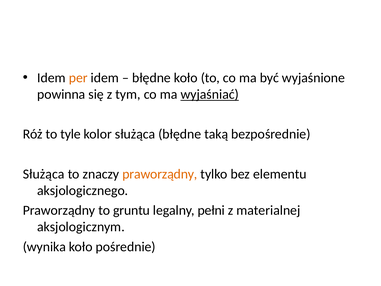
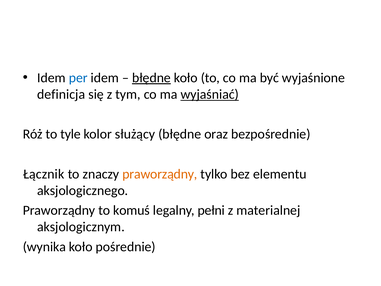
per colour: orange -> blue
błędne at (151, 78) underline: none -> present
powinna: powinna -> definicja
kolor służąca: służąca -> służący
taką: taką -> oraz
Służąca at (44, 174): Służąca -> Łącznik
gruntu: gruntu -> komuś
